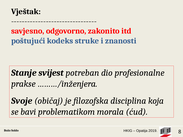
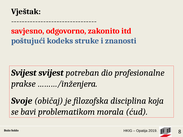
Stanje at (24, 73): Stanje -> Svijest
